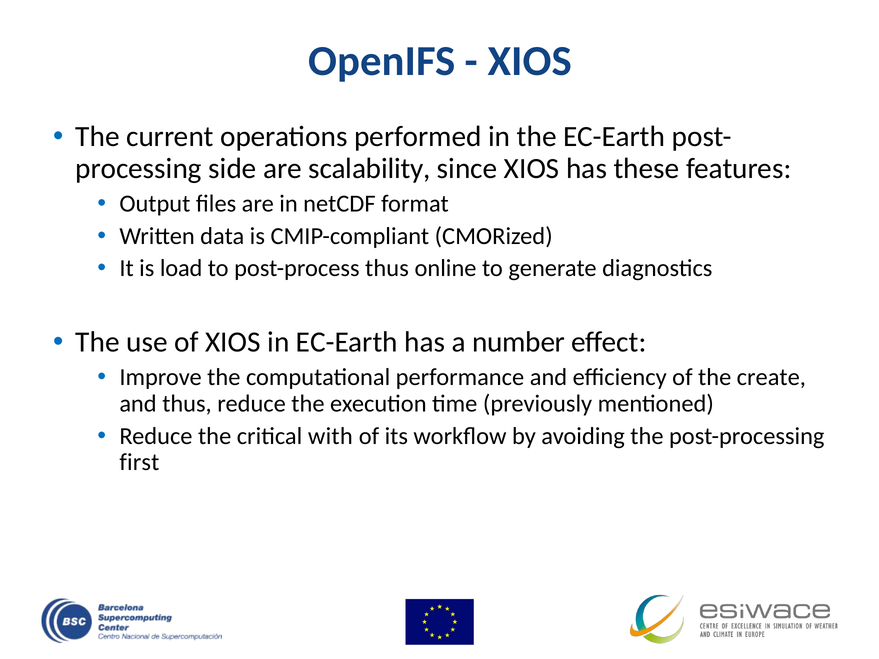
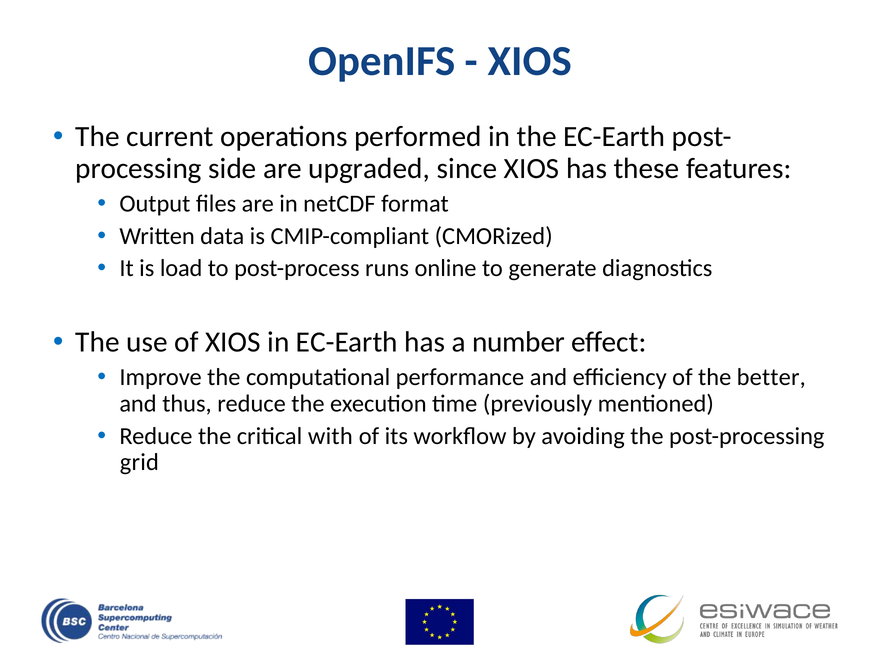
scalability: scalability -> upgraded
post-process thus: thus -> runs
create: create -> better
first: first -> grid
